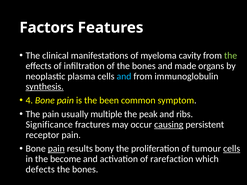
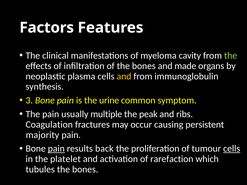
and at (124, 76) colour: light blue -> yellow
synthesis underline: present -> none
4: 4 -> 3
been: been -> urine
Significance: Significance -> Coagulation
causing underline: present -> none
receptor: receptor -> majority
bony: bony -> back
become: become -> platelet
defects: defects -> tubules
